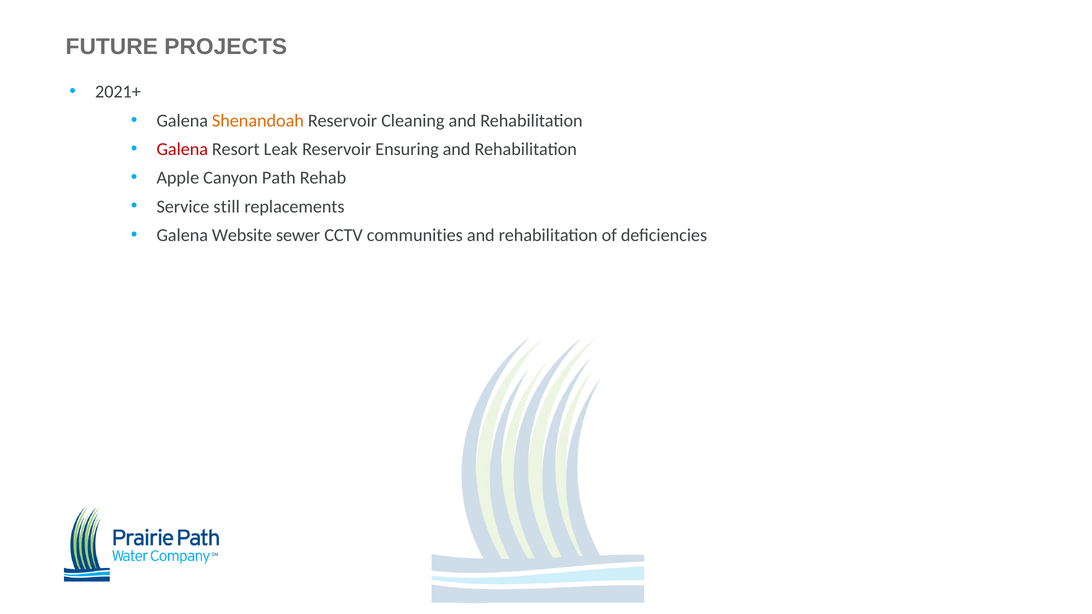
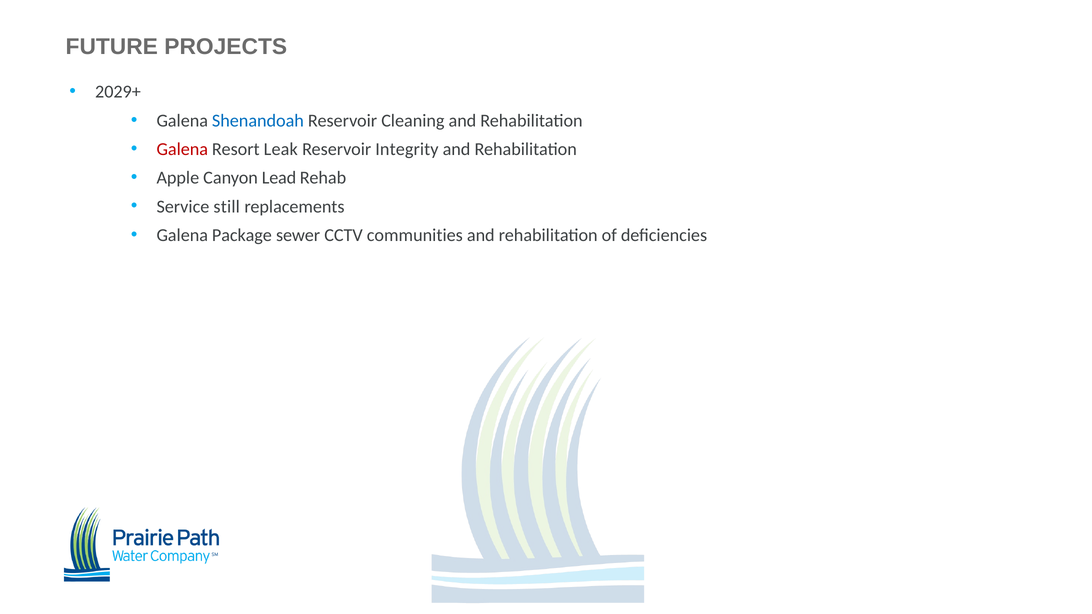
2021+: 2021+ -> 2029+
Shenandoah colour: orange -> blue
Ensuring: Ensuring -> Integrity
Path: Path -> Lead
Website: Website -> Package
